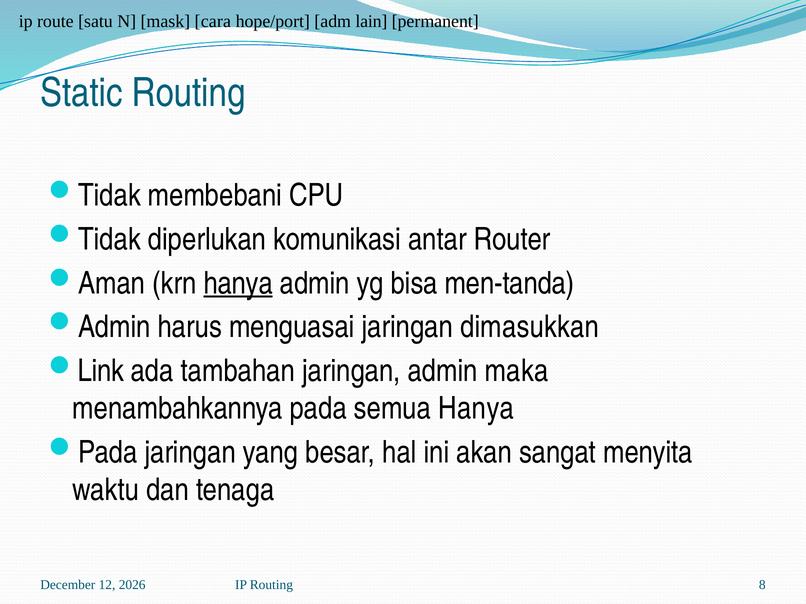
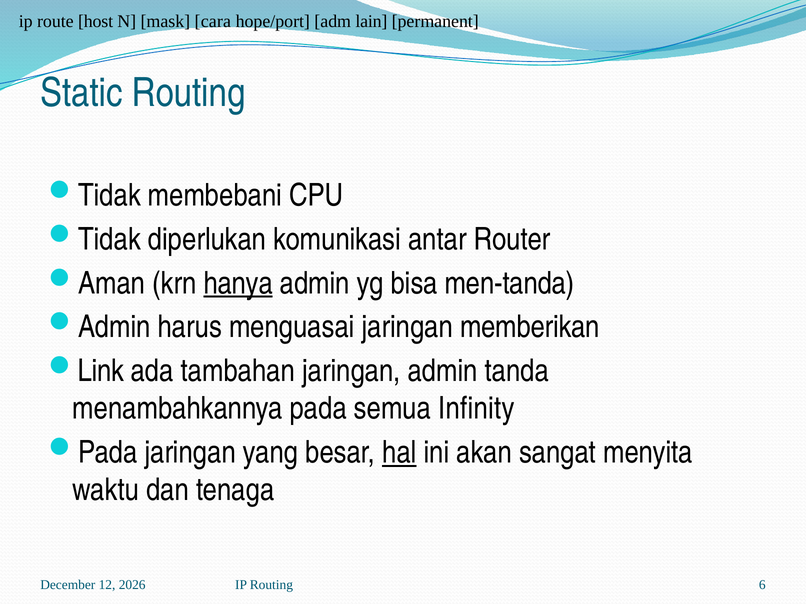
satu: satu -> host
dimasukkan: dimasukkan -> memberikan
maka: maka -> tanda
semua Hanya: Hanya -> Infinity
hal underline: none -> present
8: 8 -> 6
